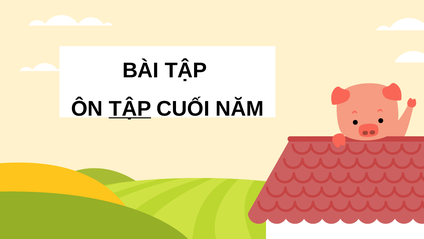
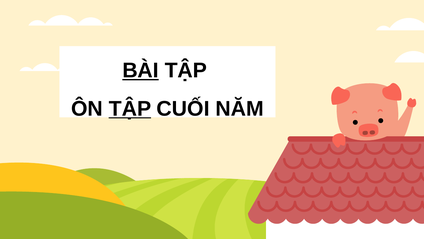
BÀI underline: none -> present
